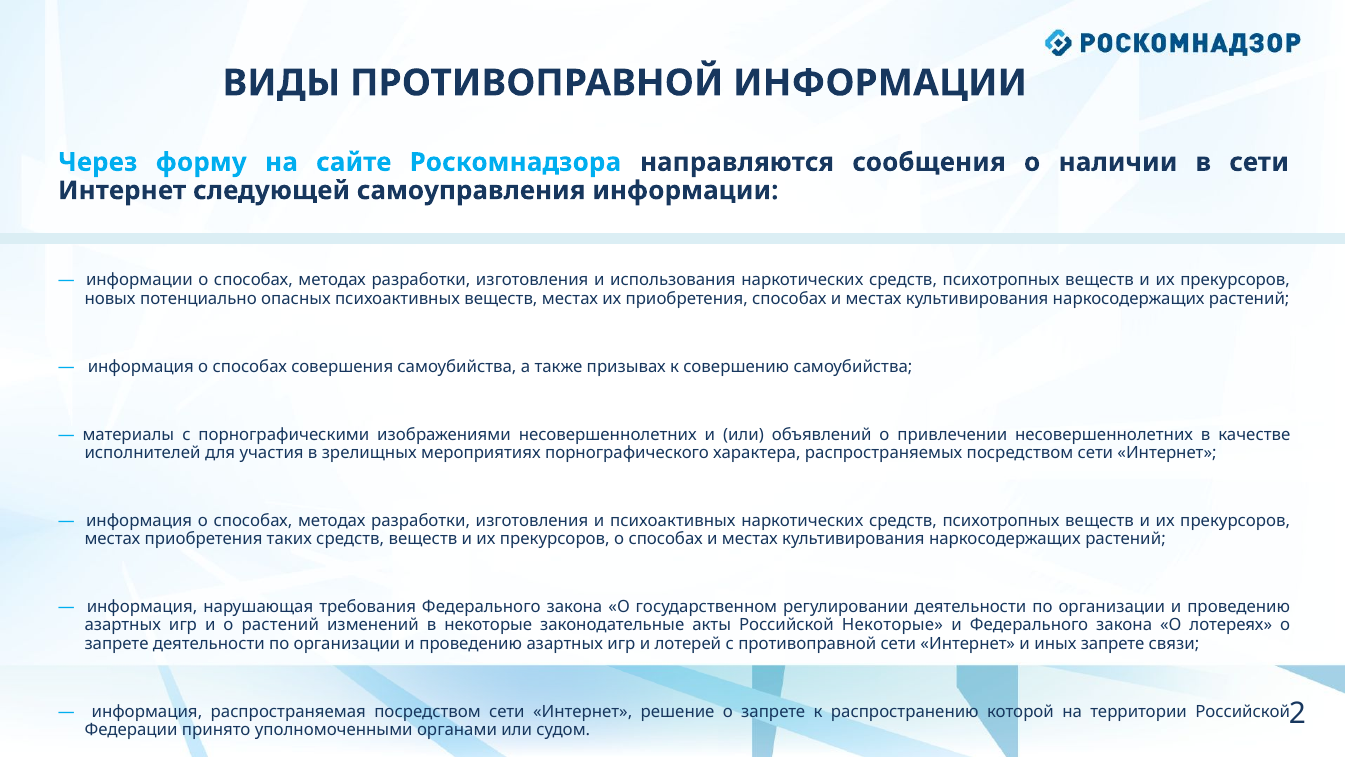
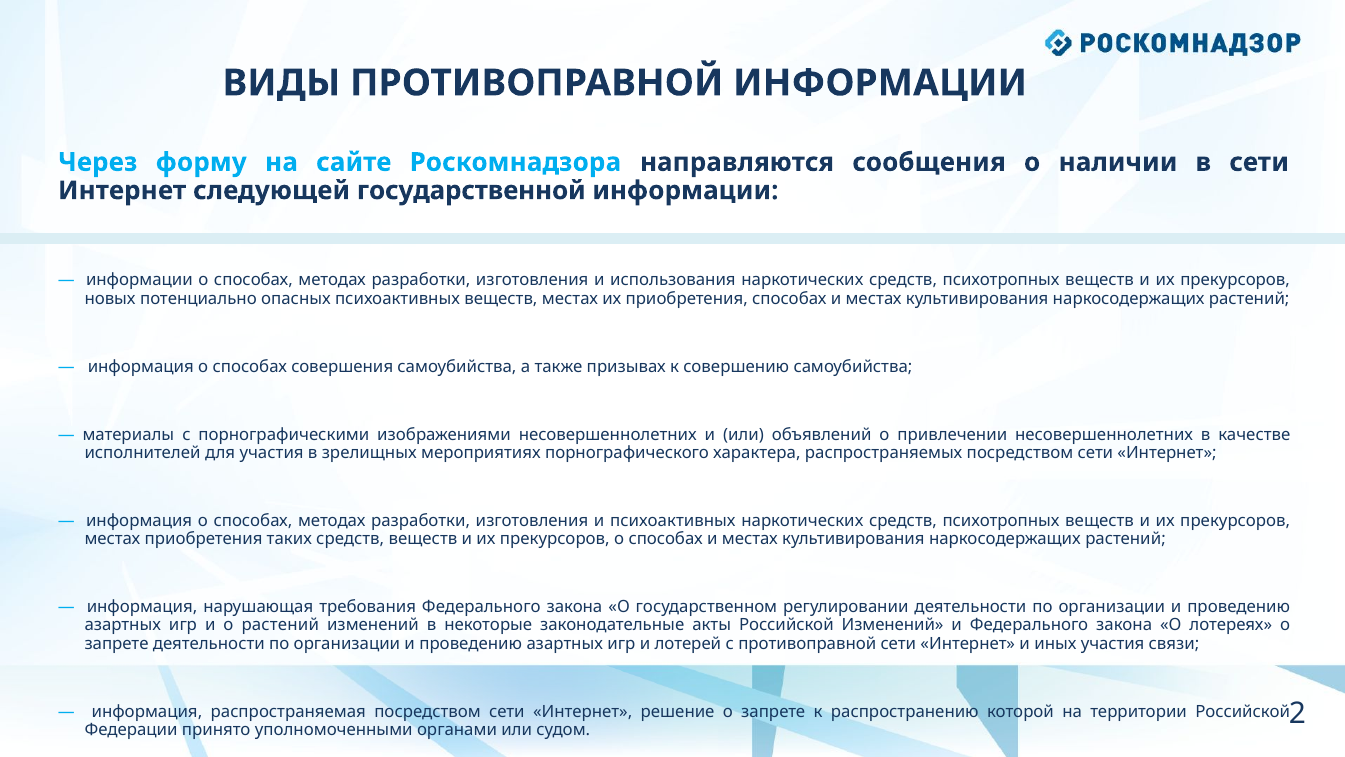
самоуправления: самоуправления -> государственной
Российской Некоторые: Некоторые -> Изменений
иных запрете: запрете -> участия
